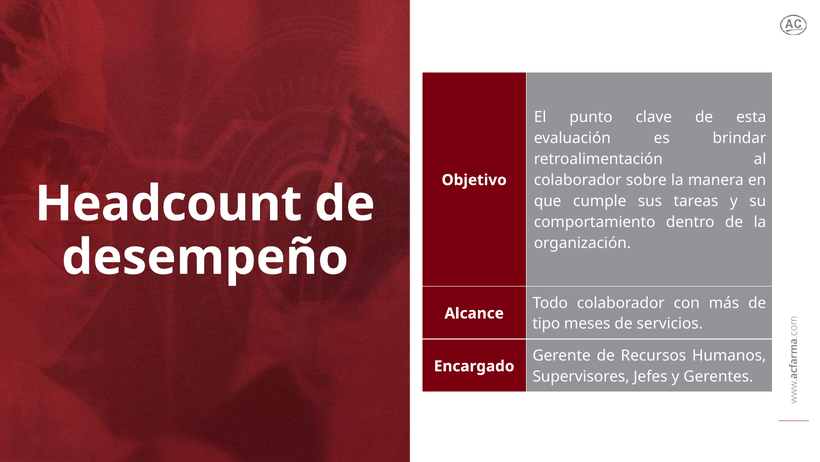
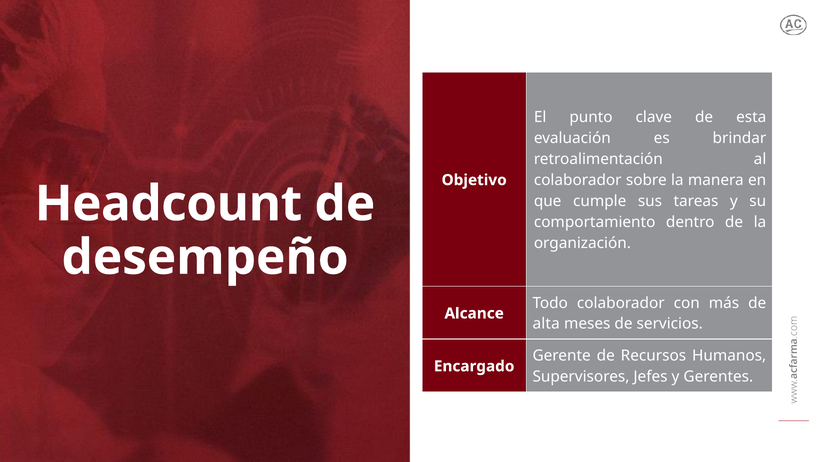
tipo: tipo -> alta
